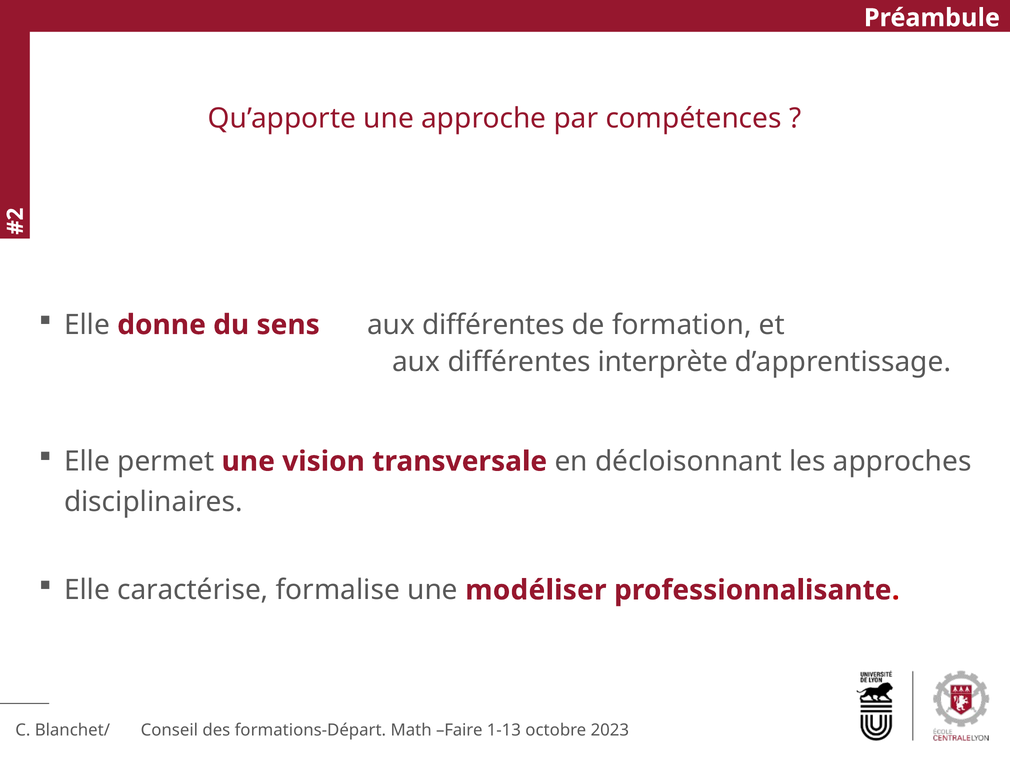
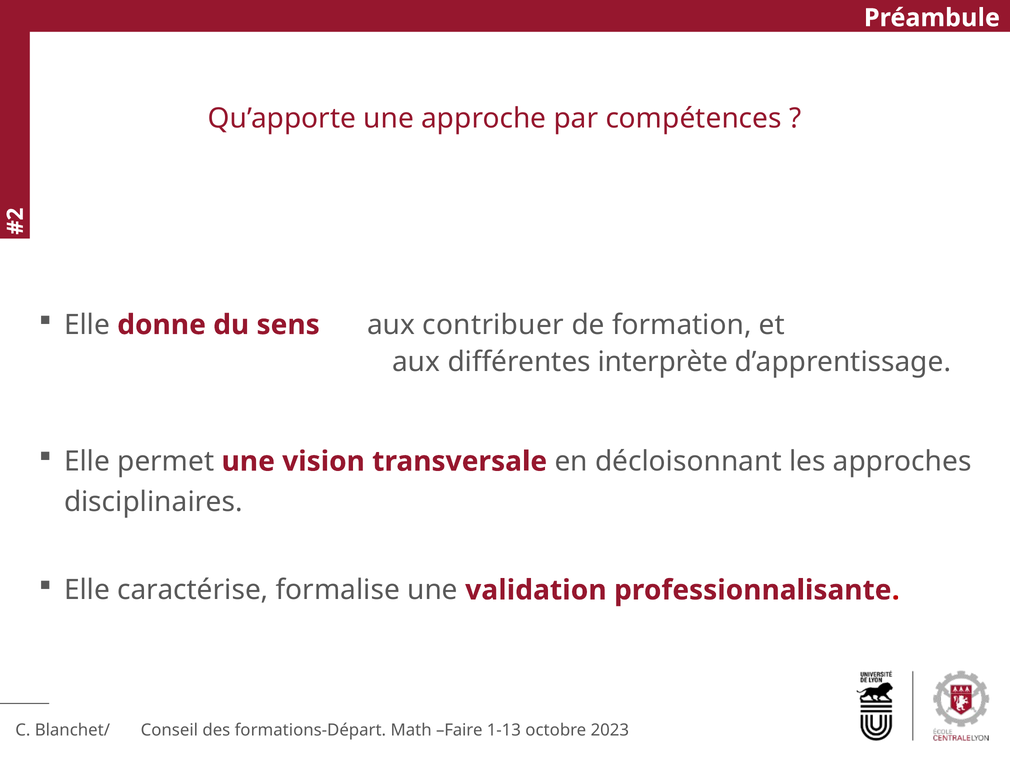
sens aux différentes: différentes -> contribuer
modéliser: modéliser -> validation
